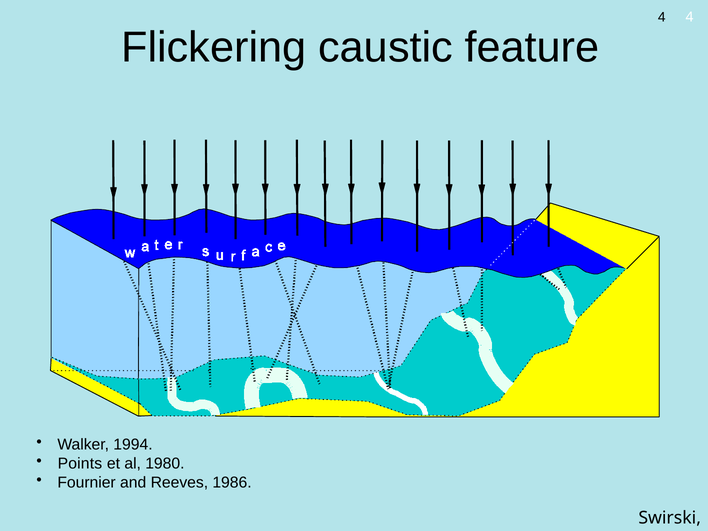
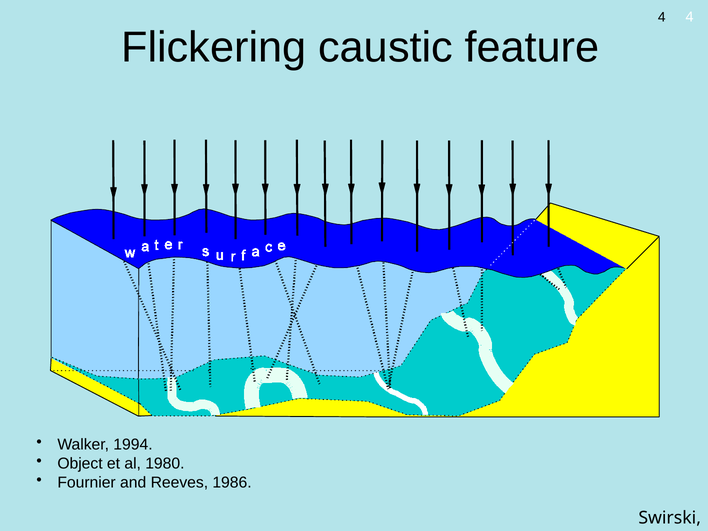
Points: Points -> Object
